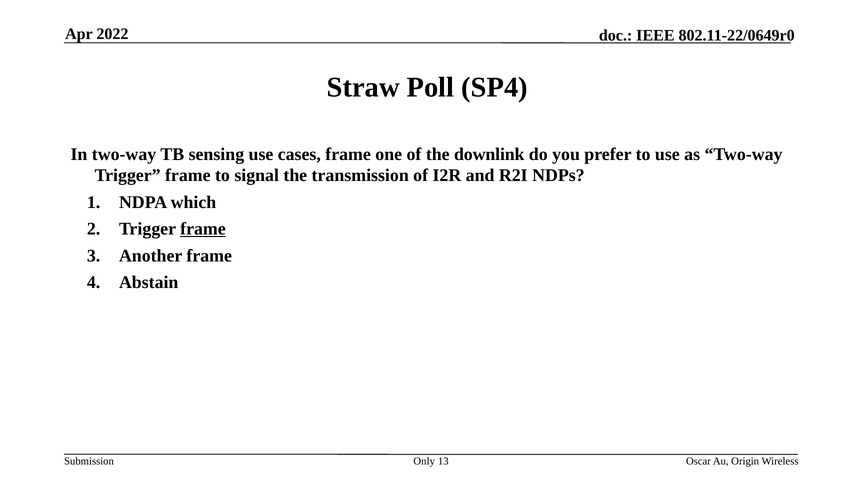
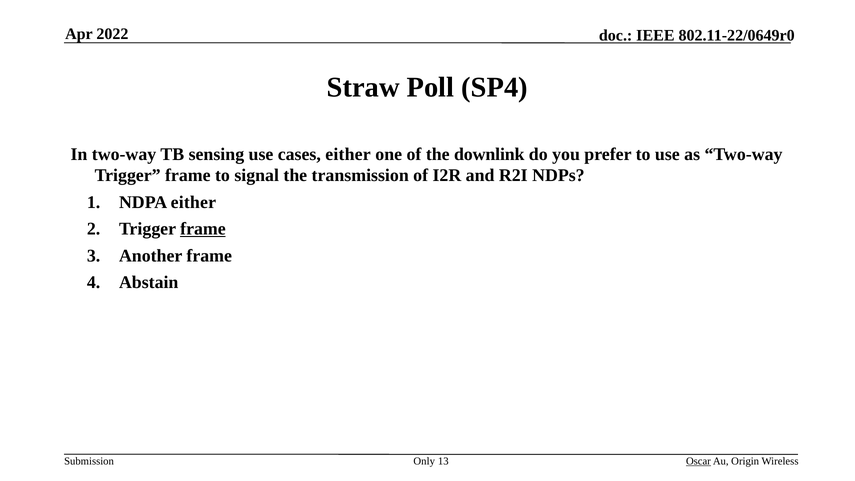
cases frame: frame -> either
NDPA which: which -> either
Oscar underline: none -> present
